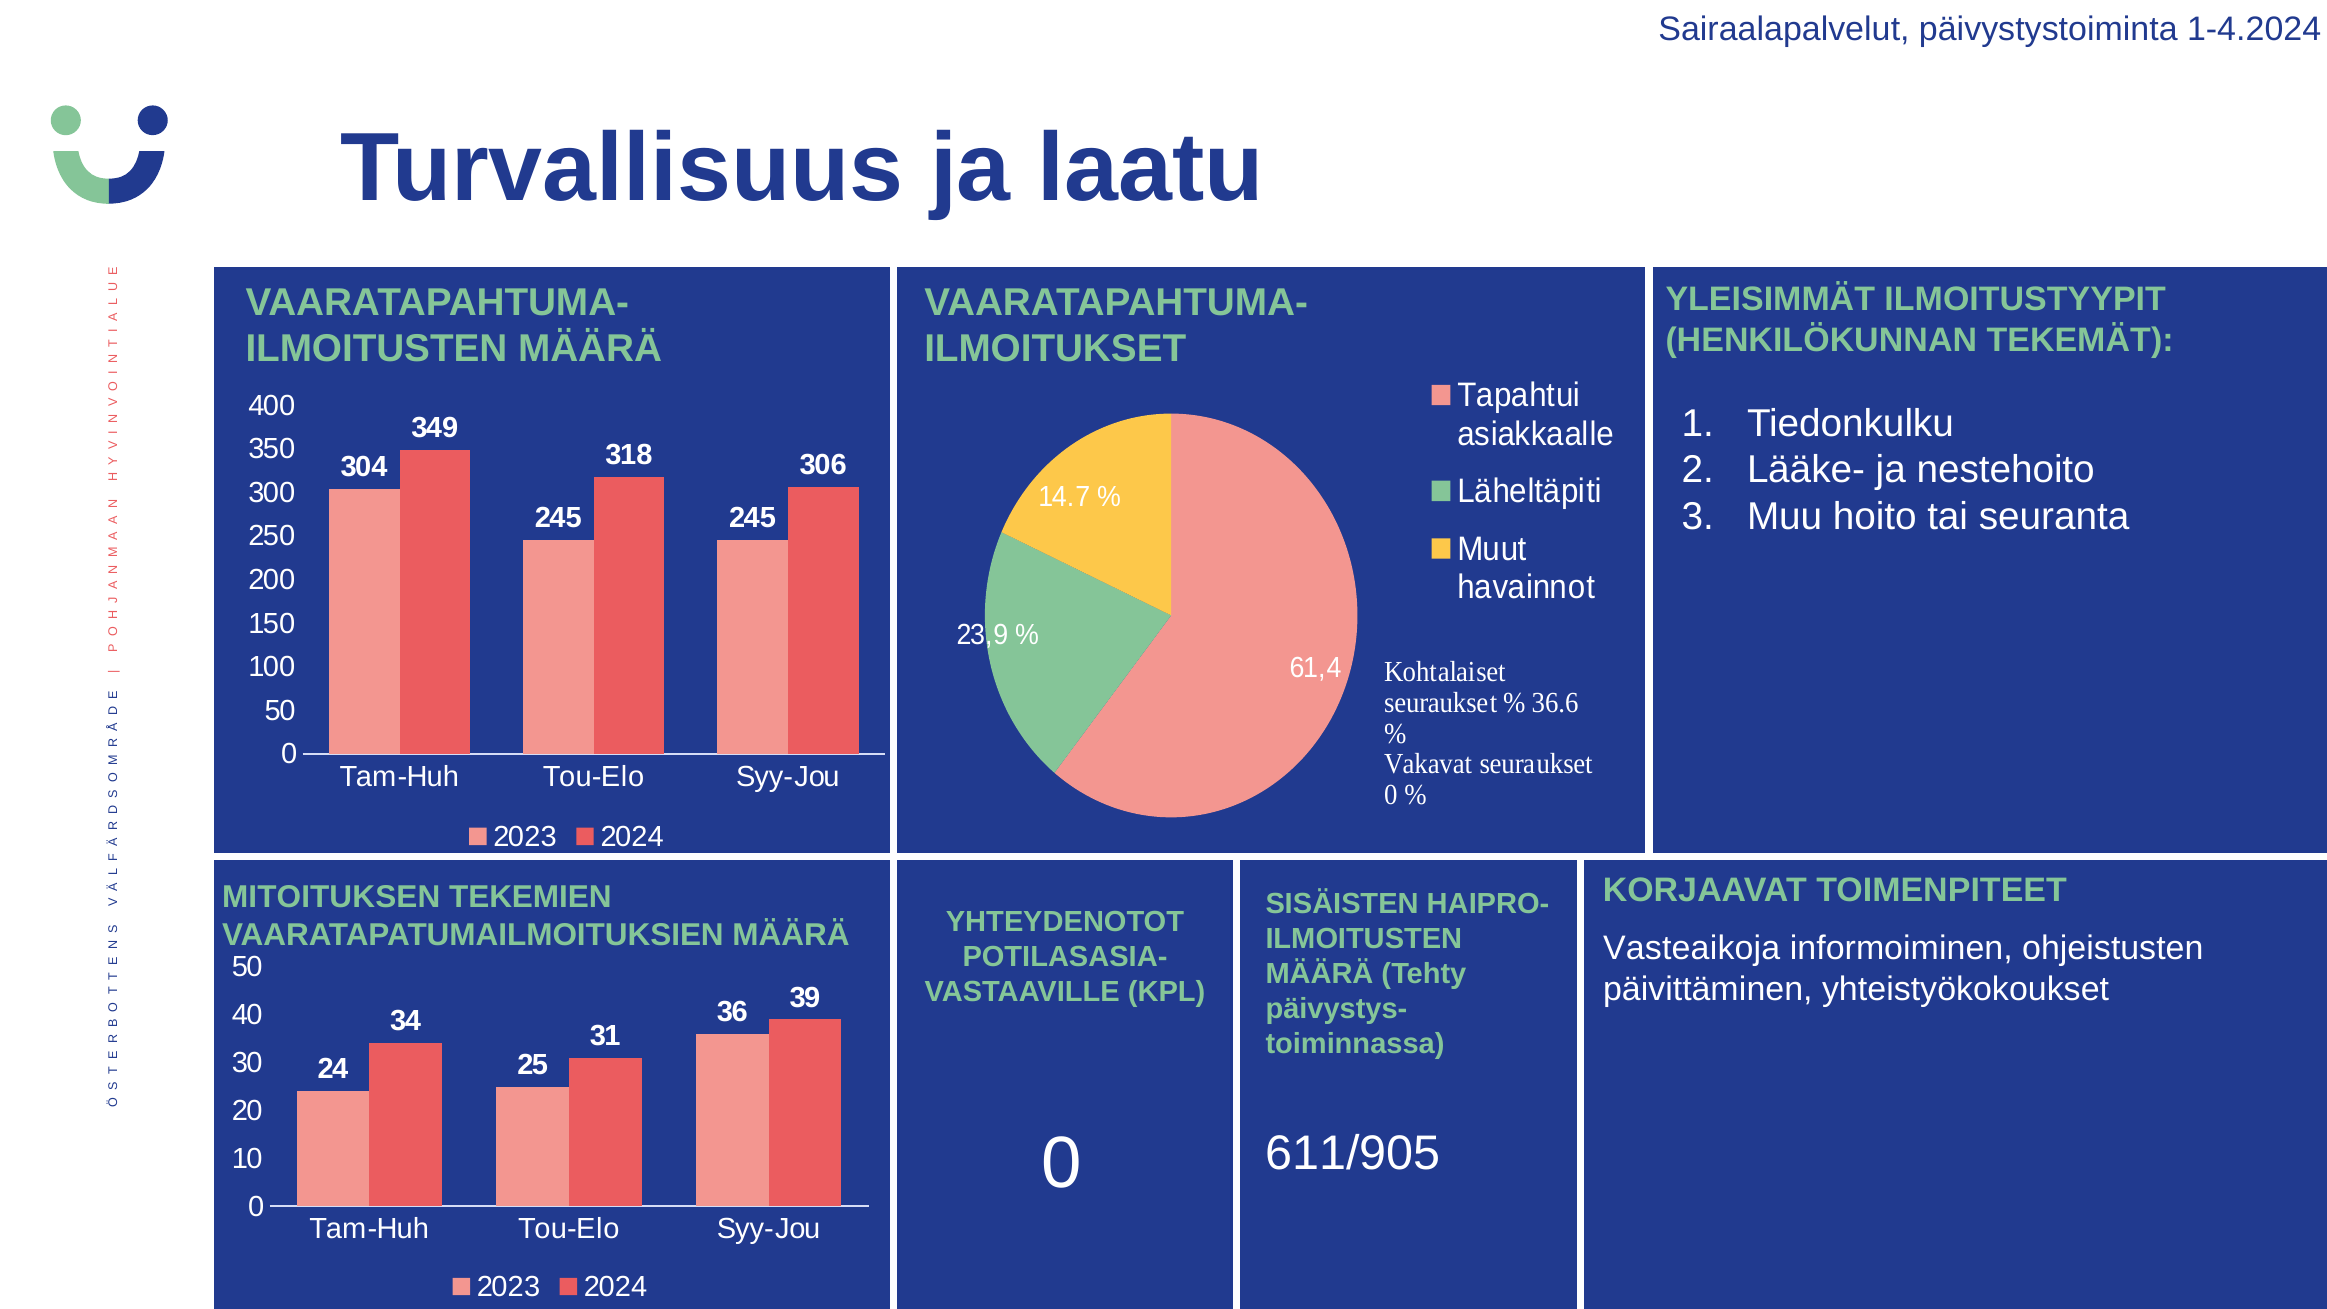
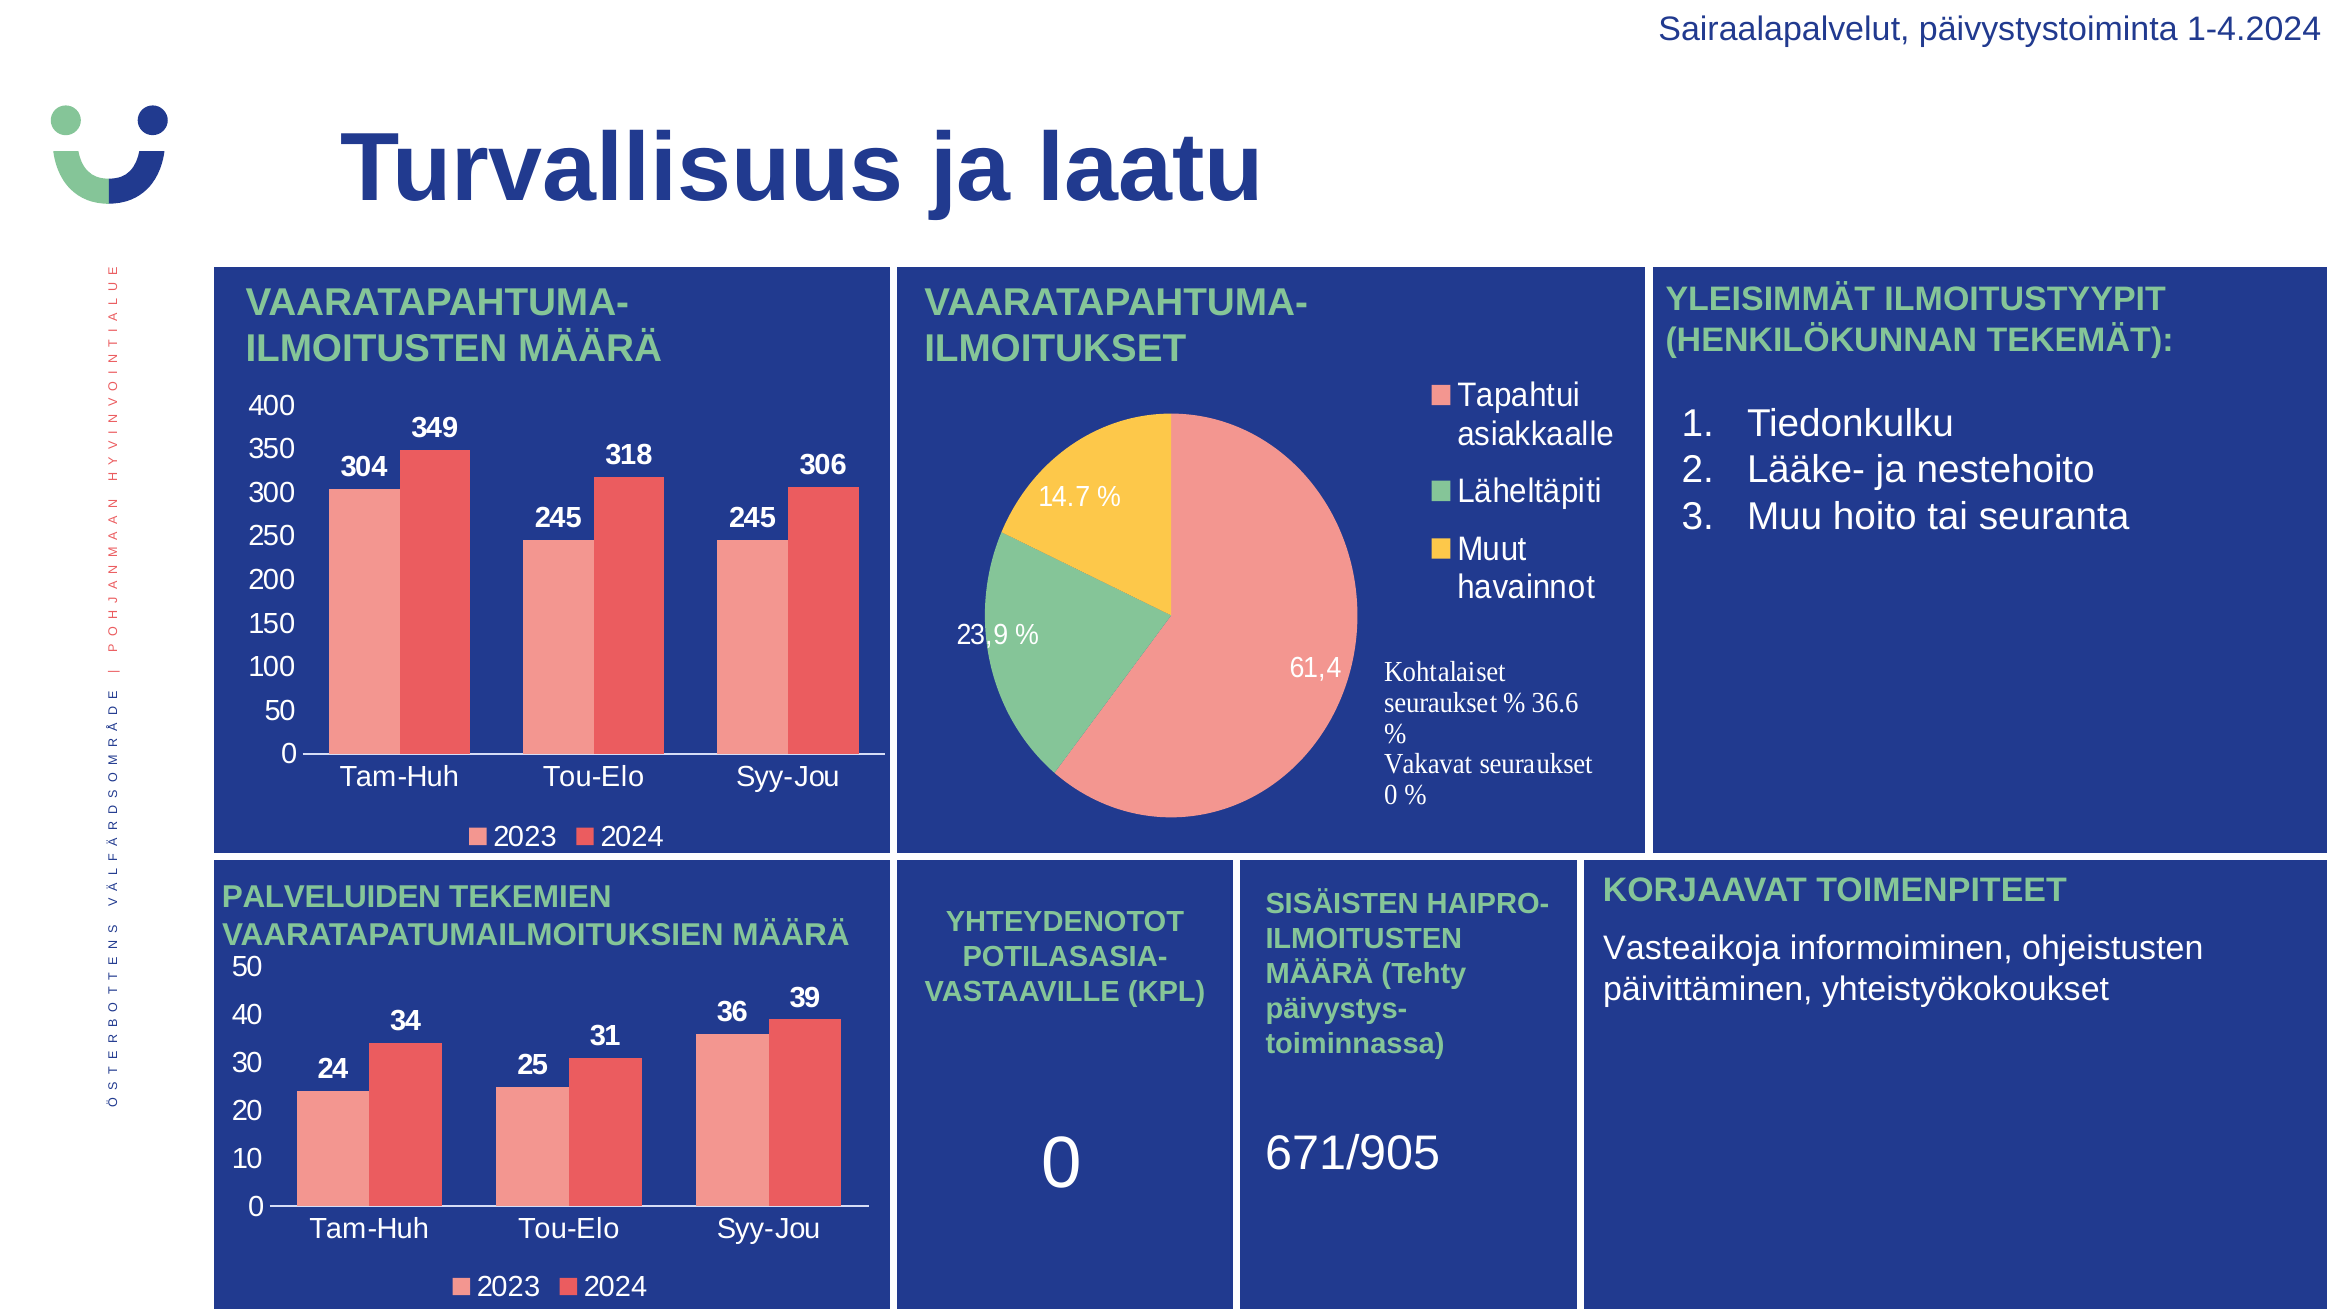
MITOITUKSEN: MITOITUKSEN -> PALVELUIDEN
611/905: 611/905 -> 671/905
